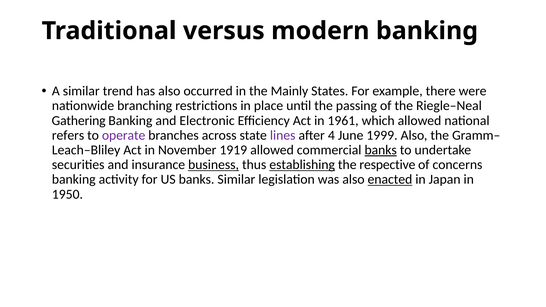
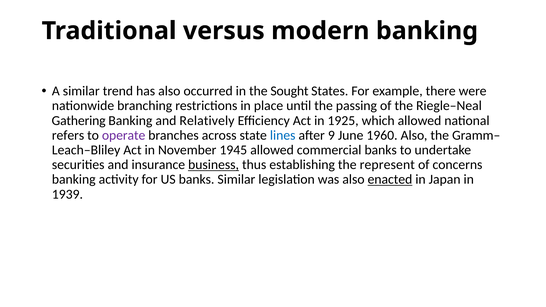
Mainly: Mainly -> Sought
Electronic: Electronic -> Relatively
1961: 1961 -> 1925
lines colour: purple -> blue
4: 4 -> 9
1999: 1999 -> 1960
1919: 1919 -> 1945
banks at (381, 150) underline: present -> none
establishing underline: present -> none
respective: respective -> represent
1950: 1950 -> 1939
